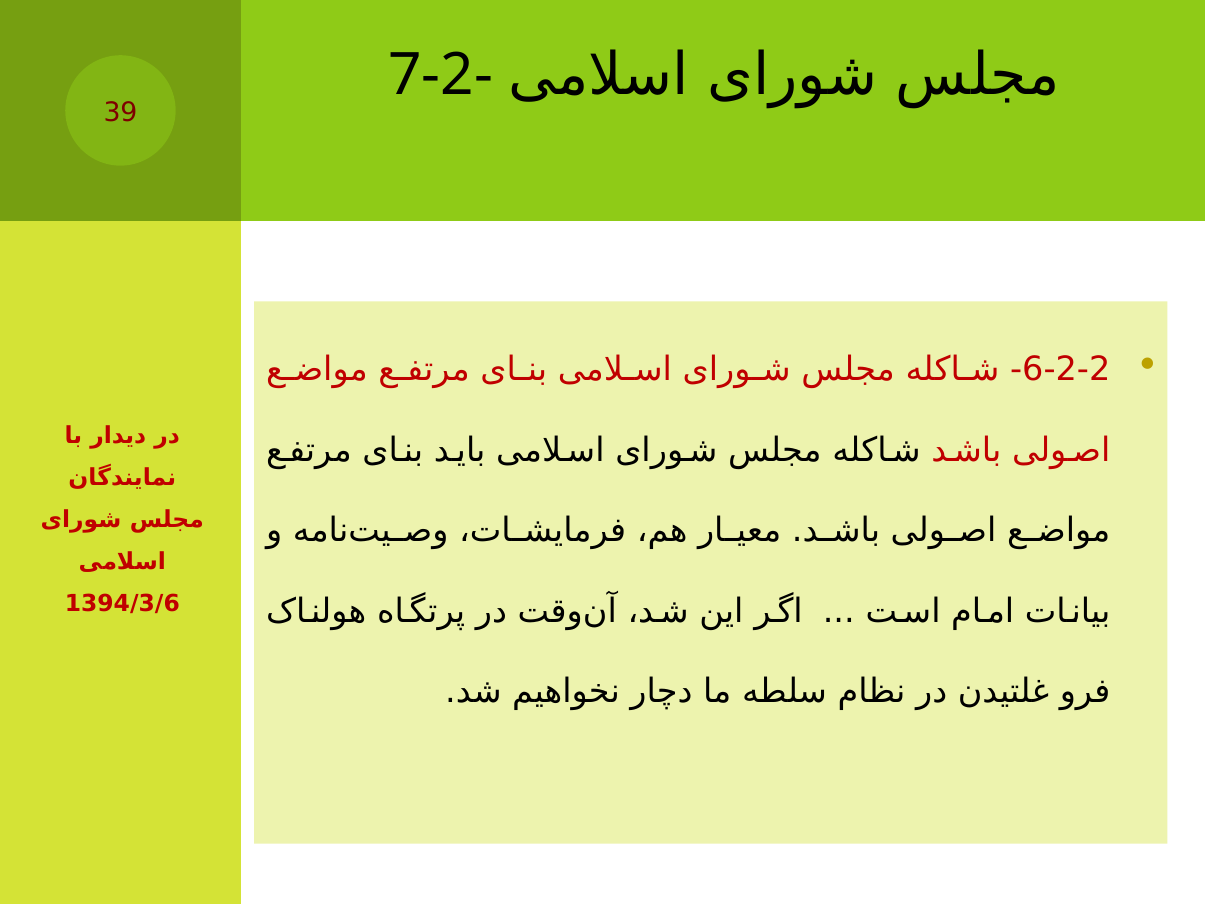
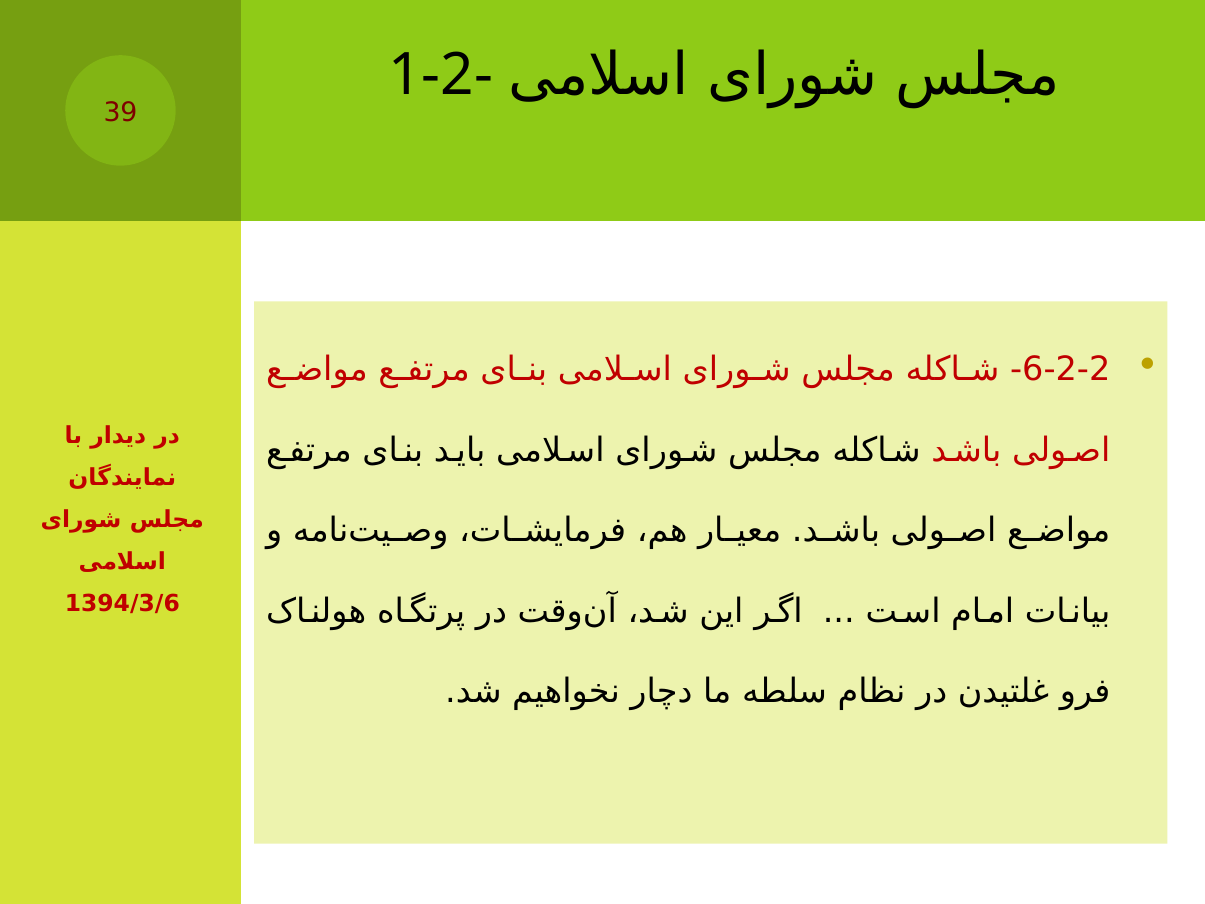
7-2-: 7-2- -> 1-2-
